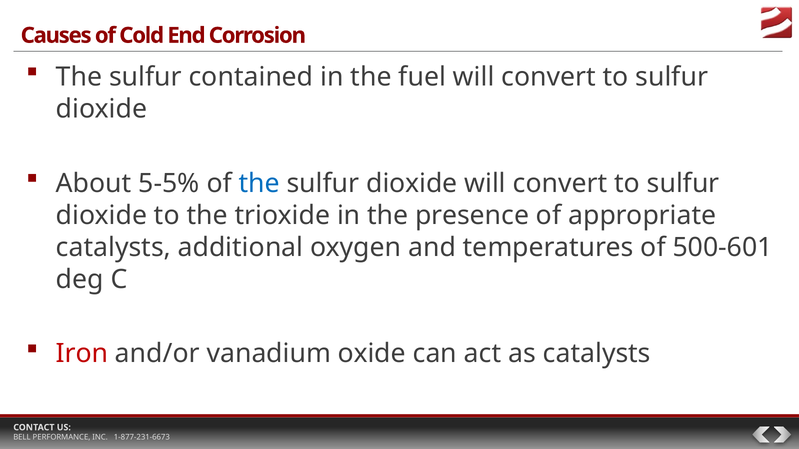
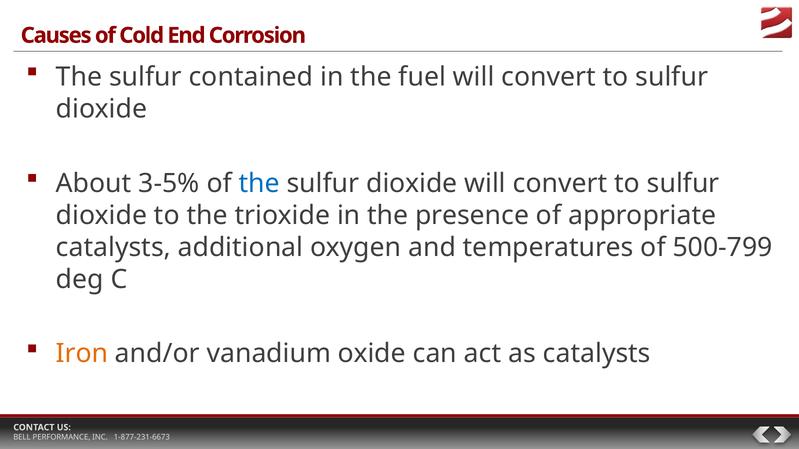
5-5%: 5-5% -> 3-5%
500-601: 500-601 -> 500-799
Iron colour: red -> orange
